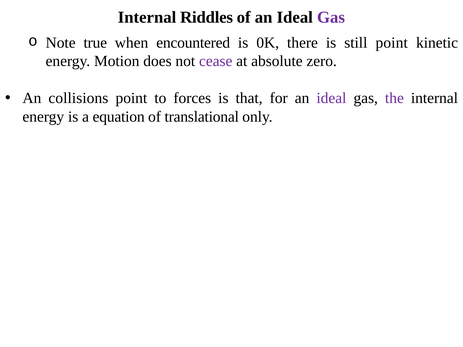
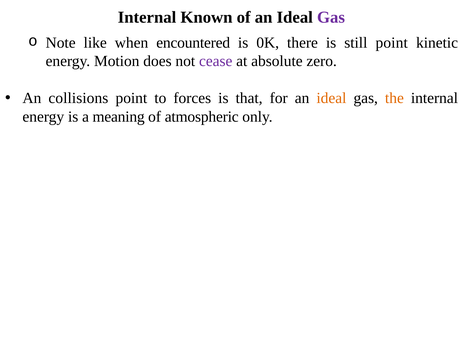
Riddles: Riddles -> Known
true: true -> like
ideal at (331, 98) colour: purple -> orange
the colour: purple -> orange
equation: equation -> meaning
translational: translational -> atmospheric
